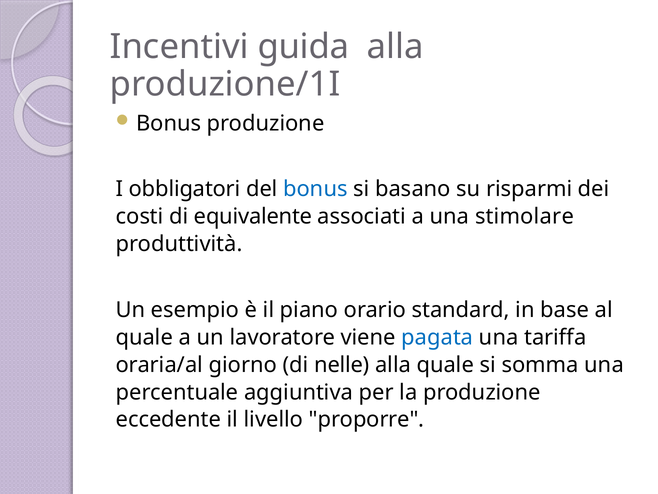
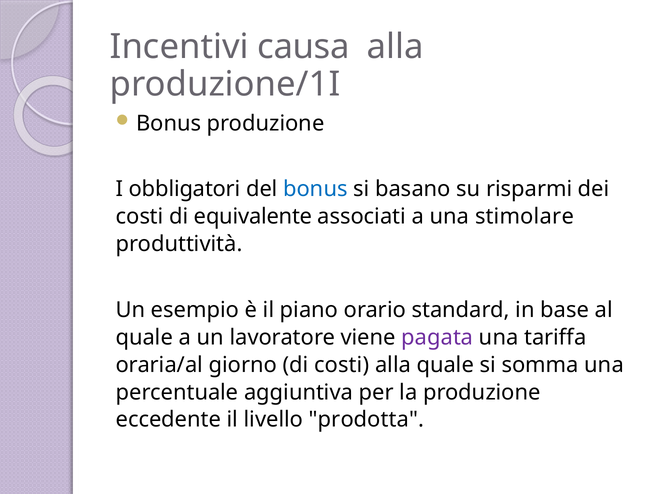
guida: guida -> causa
pagata colour: blue -> purple
di nelle: nelle -> costi
proporre: proporre -> prodotta
